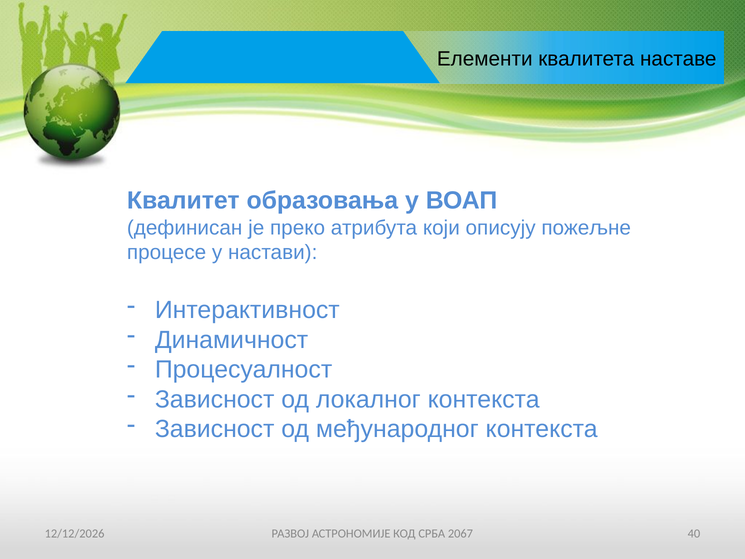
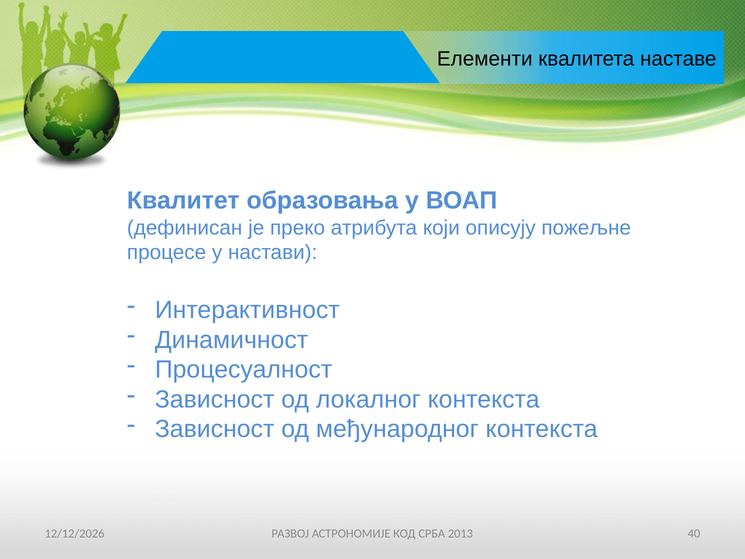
2067: 2067 -> 2013
